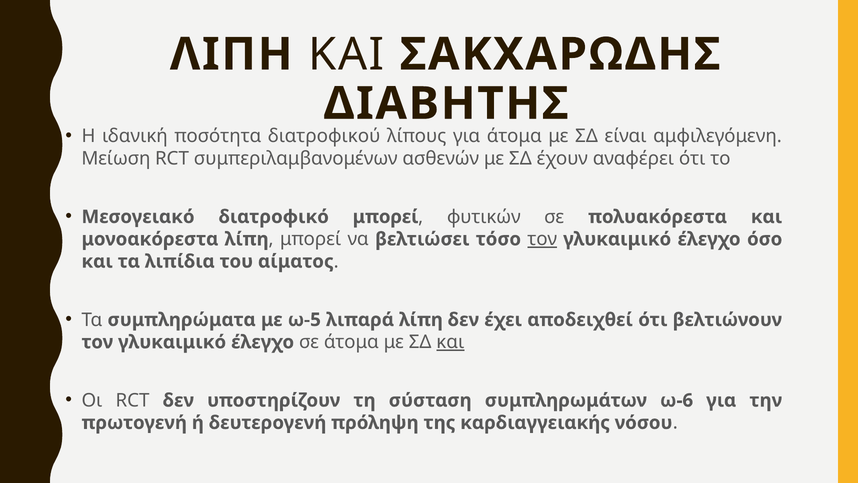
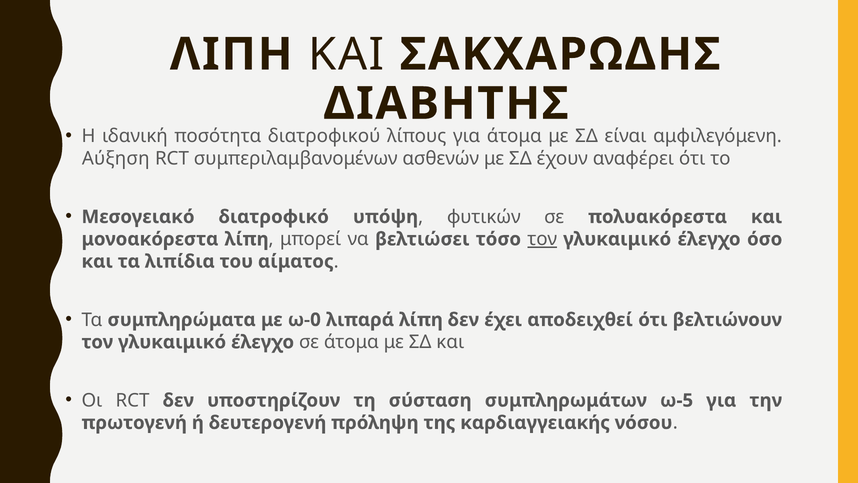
Μείωση: Μείωση -> Αύξηση
διατροφικό μπορεί: μπορεί -> υπόψη
ω-5: ω-5 -> ω-0
και at (450, 342) underline: present -> none
ω-6: ω-6 -> ω-5
